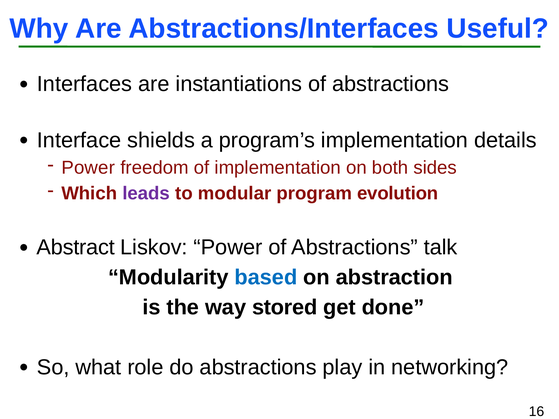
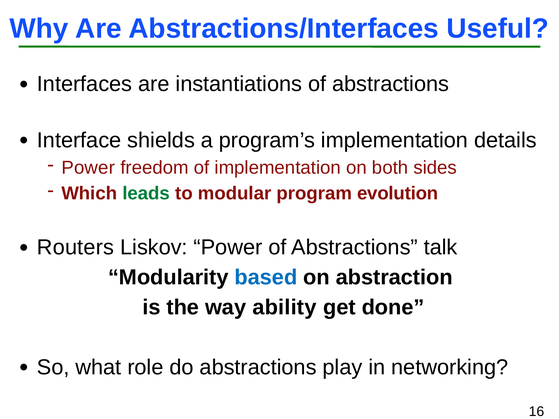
leads colour: purple -> green
Abstract: Abstract -> Routers
stored: stored -> ability
